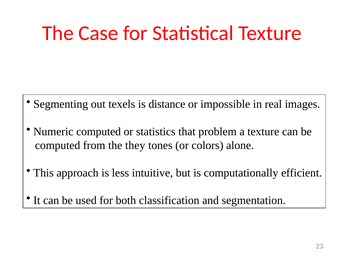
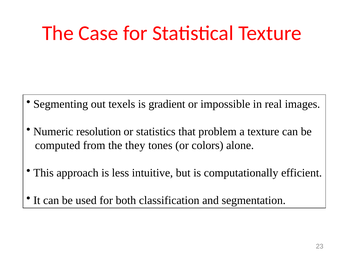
distance: distance -> gradient
Numeric computed: computed -> resolution
